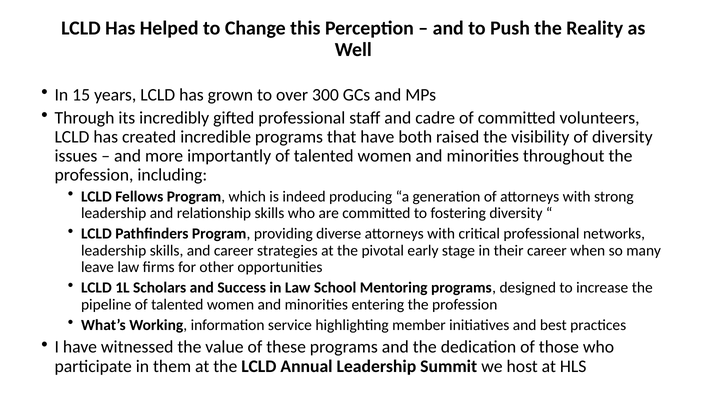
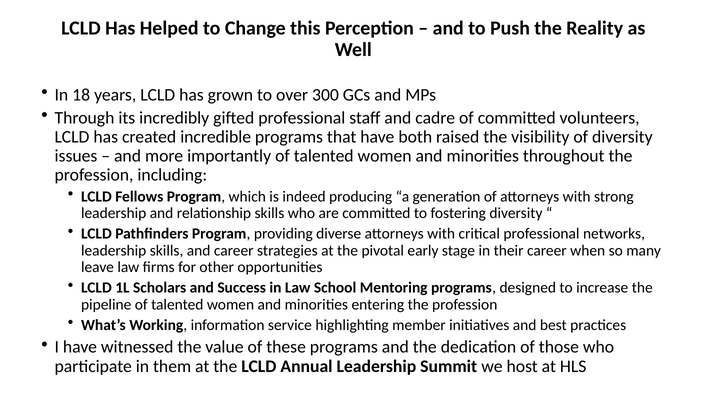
15: 15 -> 18
